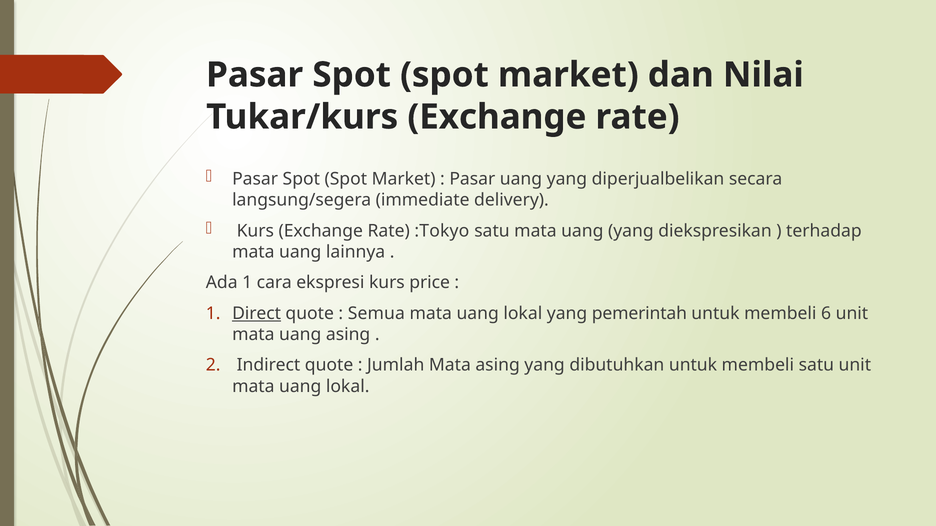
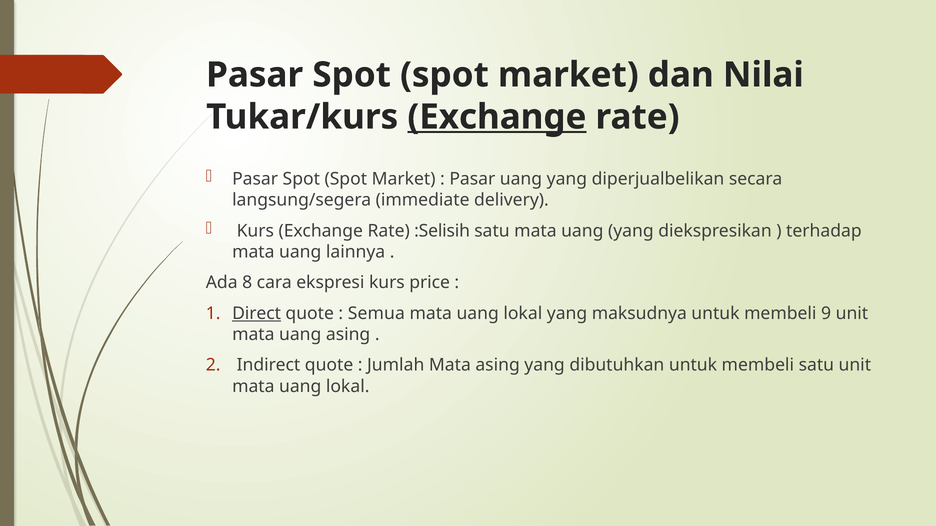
Exchange at (497, 117) underline: none -> present
:Tokyo: :Tokyo -> :Selisih
Ada 1: 1 -> 8
pemerintah: pemerintah -> maksudnya
6: 6 -> 9
